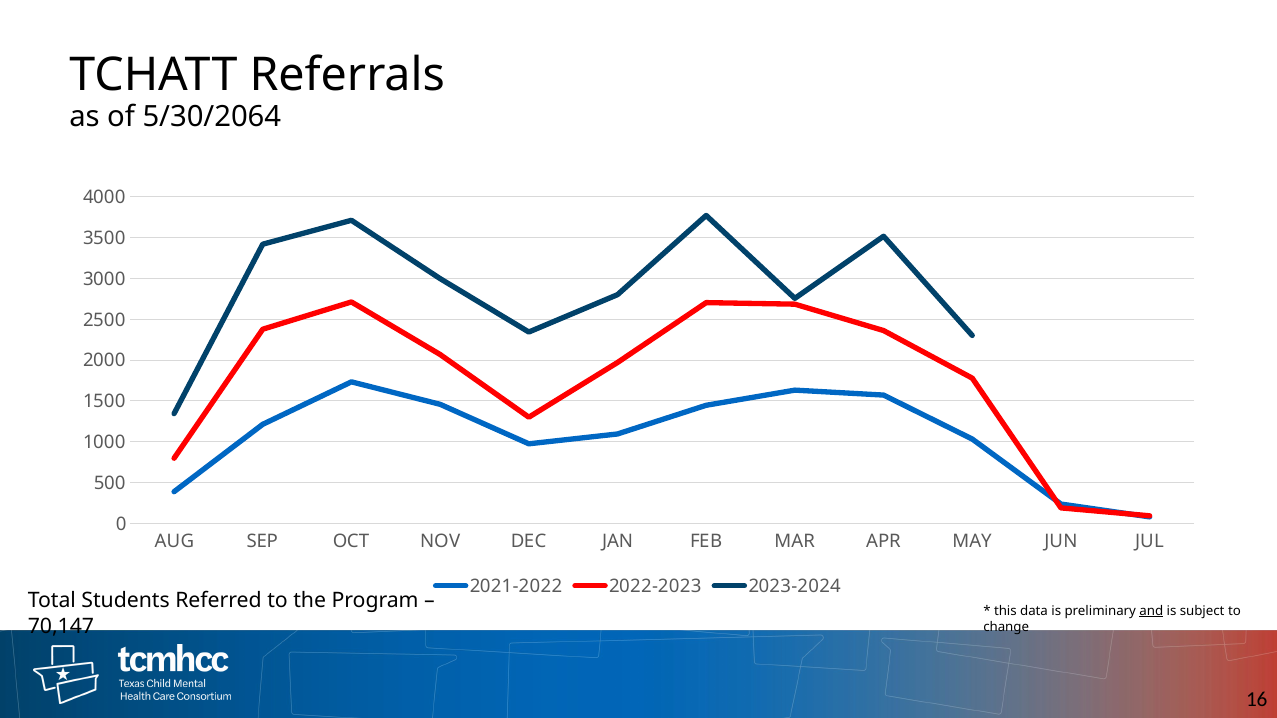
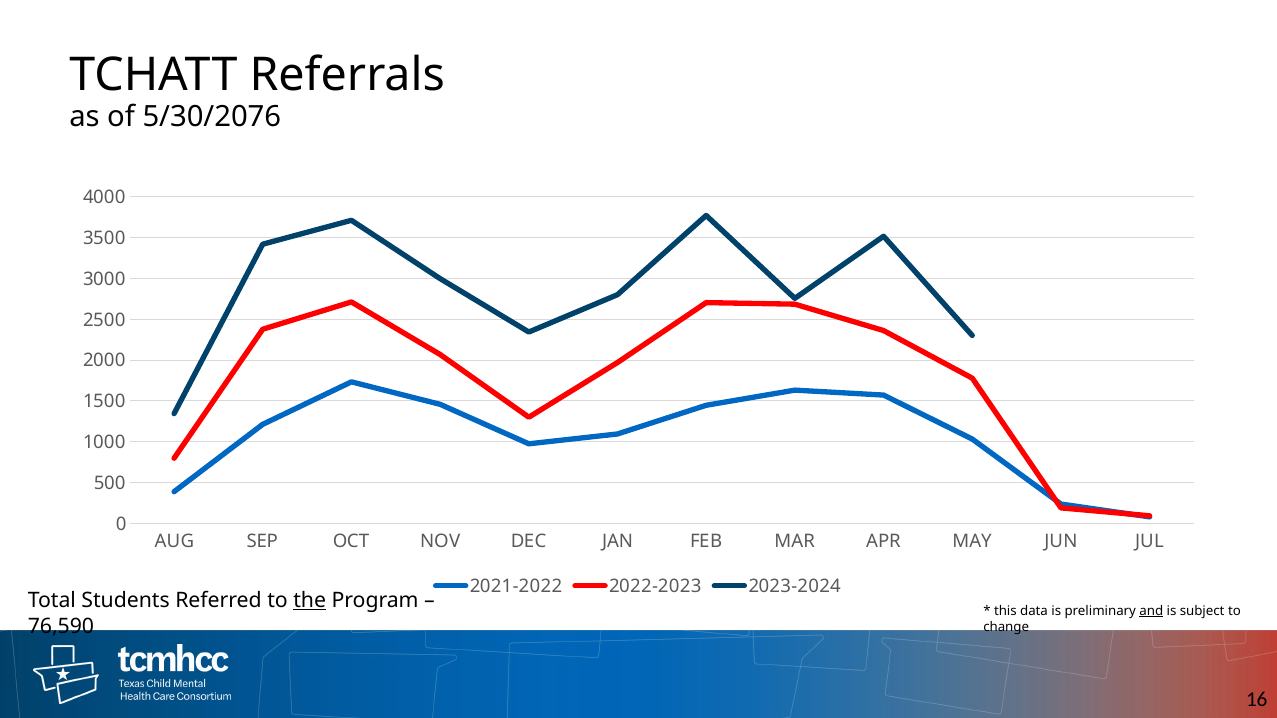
5/30/2064: 5/30/2064 -> 5/30/2076
the underline: none -> present
70,147: 70,147 -> 76,590
